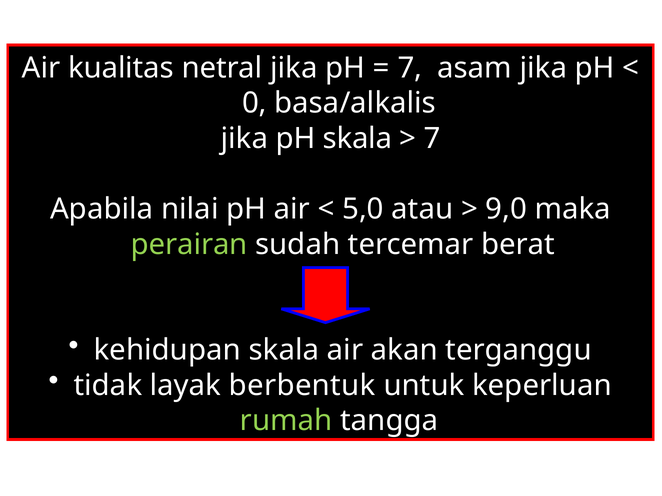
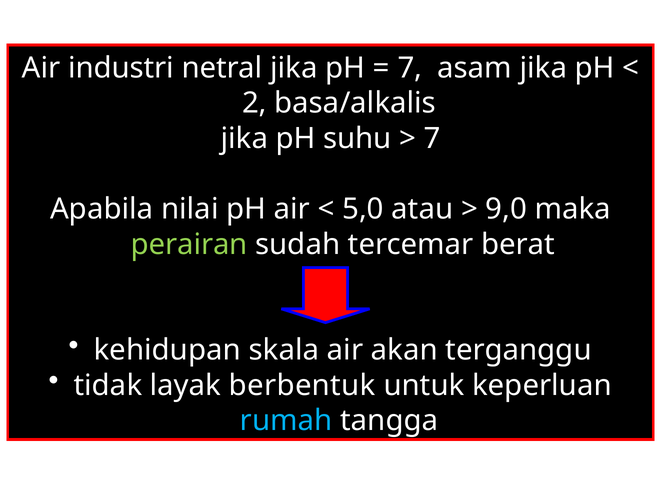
kualitas: kualitas -> industri
0: 0 -> 2
pH skala: skala -> suhu
rumah colour: light green -> light blue
